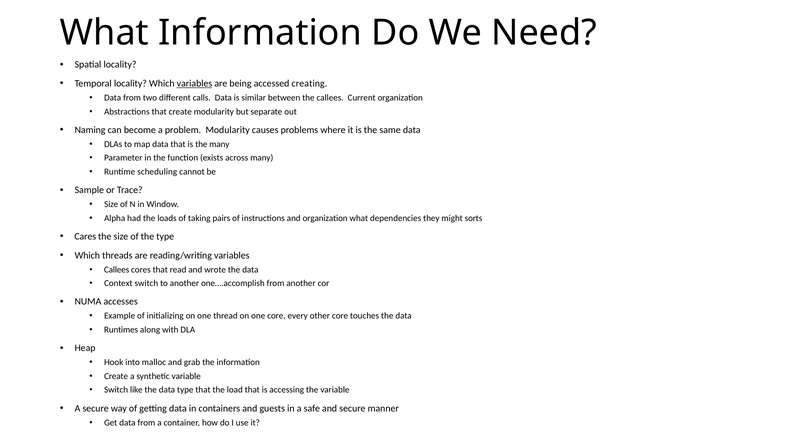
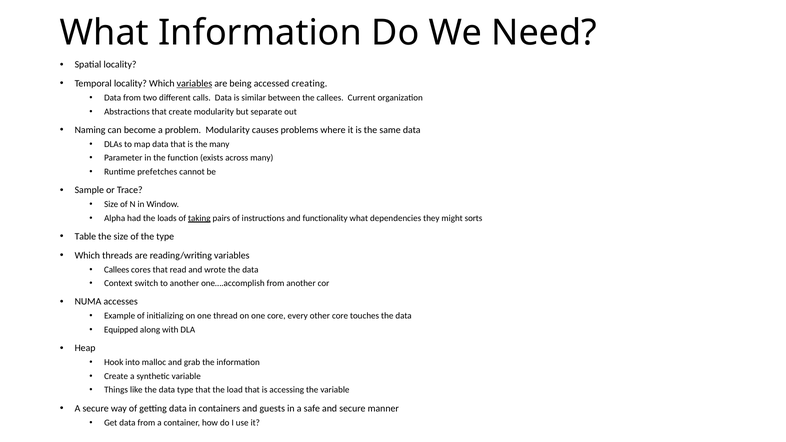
scheduling: scheduling -> prefetches
taking underline: none -> present
and organization: organization -> functionality
Cares: Cares -> Table
Runtimes: Runtimes -> Equipped
Switch at (116, 390): Switch -> Things
